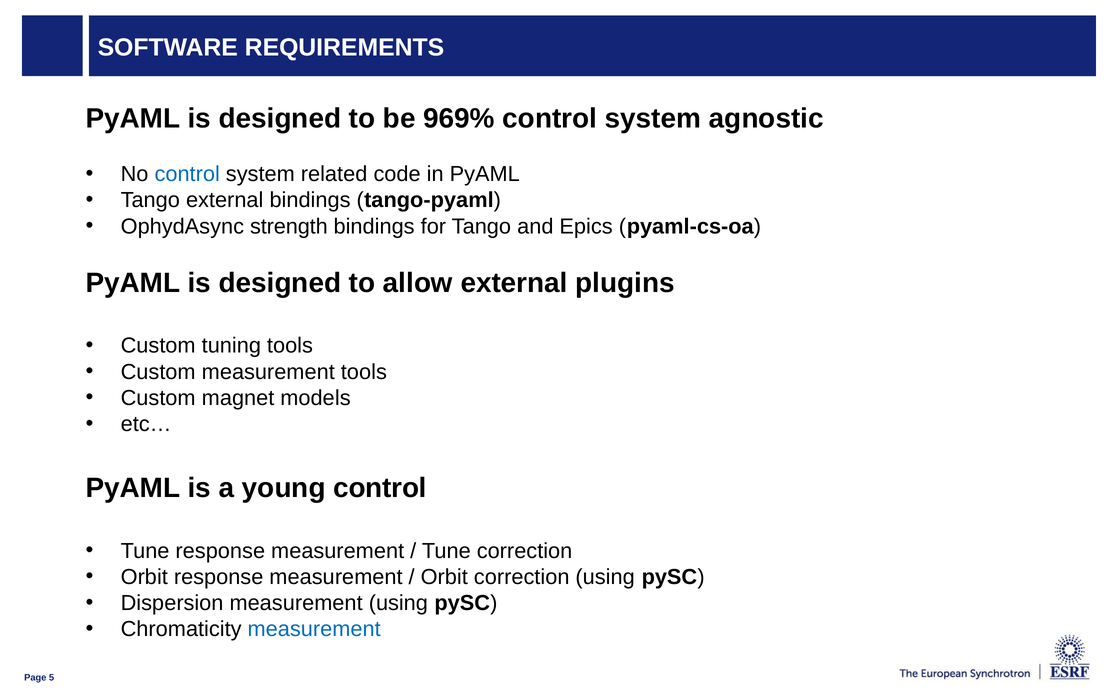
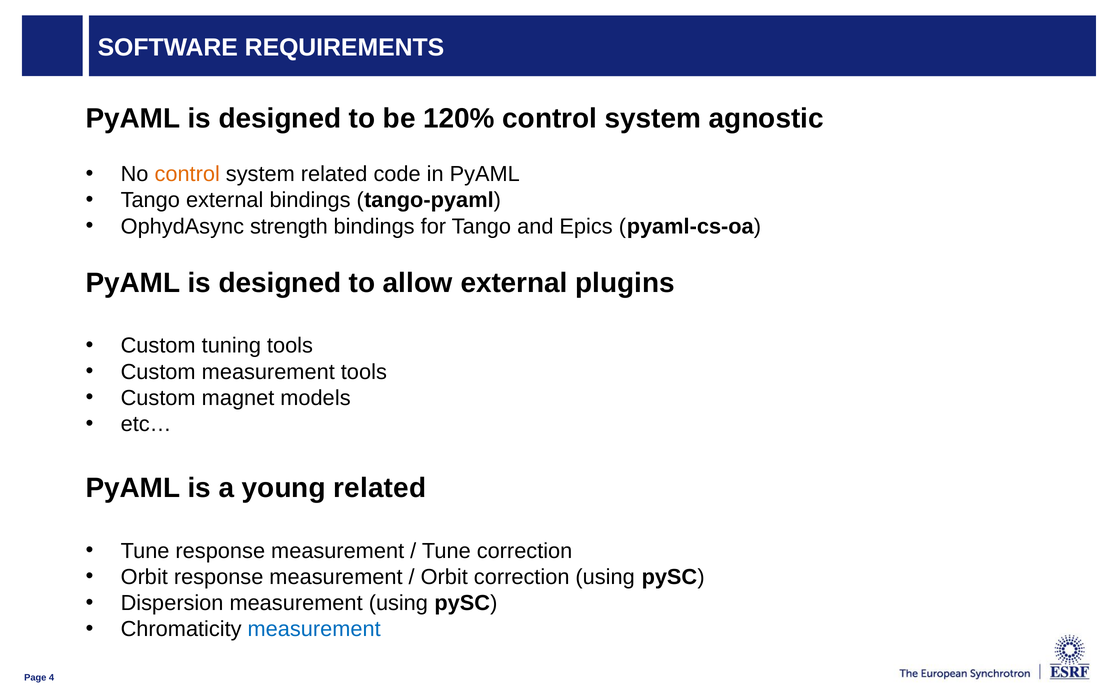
969%: 969% -> 120%
control at (187, 174) colour: blue -> orange
young control: control -> related
5: 5 -> 4
